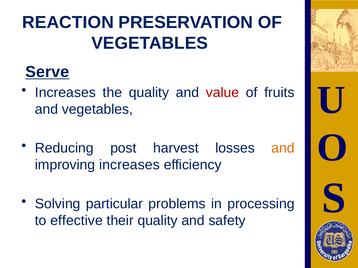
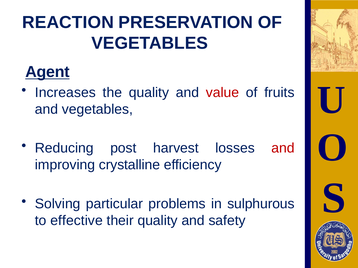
Serve: Serve -> Agent
and at (283, 148) colour: orange -> red
improving increases: increases -> crystalline
processing: processing -> sulphurous
